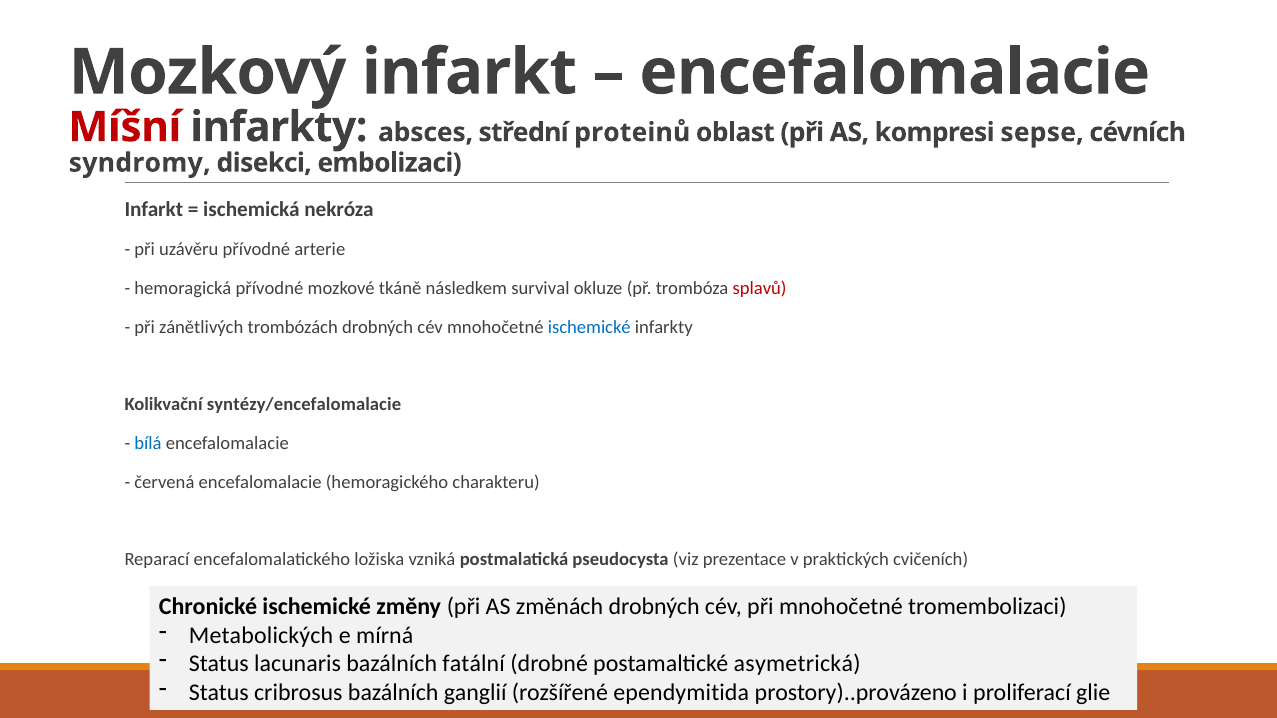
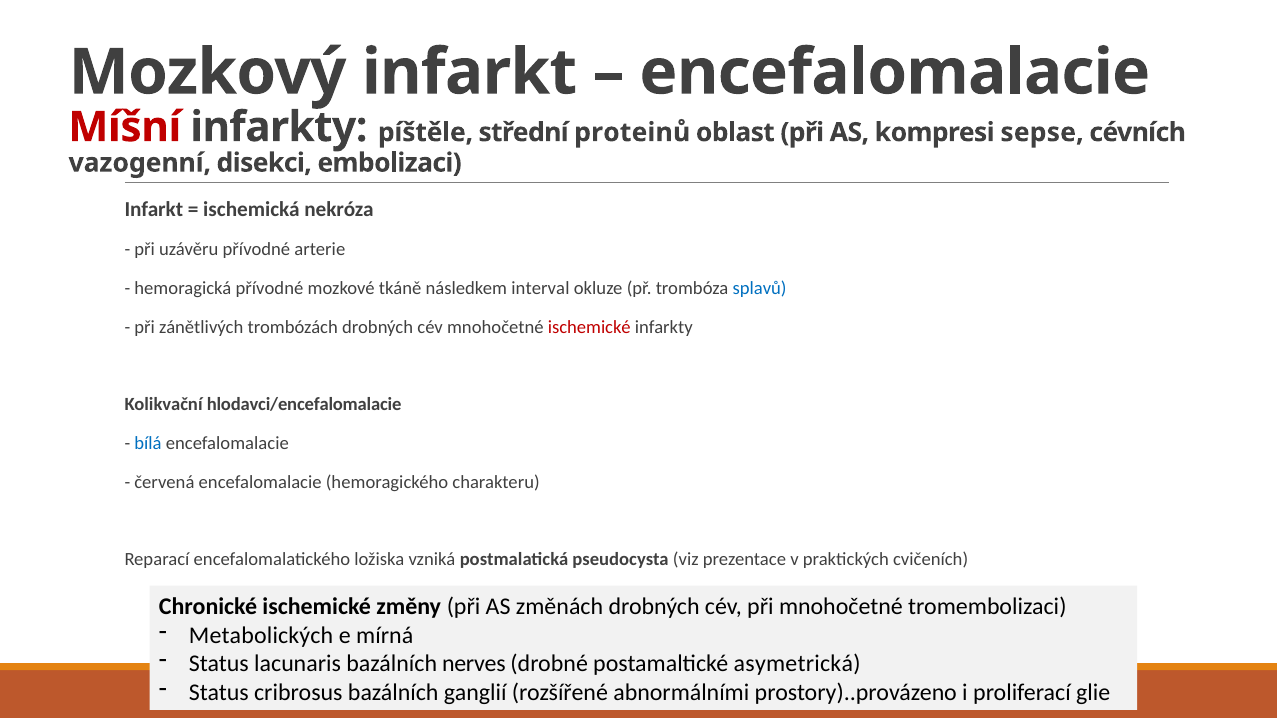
absces: absces -> píštěle
syndromy: syndromy -> vazogenní
survival: survival -> interval
splavů colour: red -> blue
ischemické at (589, 327) colour: blue -> red
syntézy/encefalomalacie: syntézy/encefalomalacie -> hlodavci/encefalomalacie
fatální: fatální -> nerves
ependymitida: ependymitida -> abnormálními
